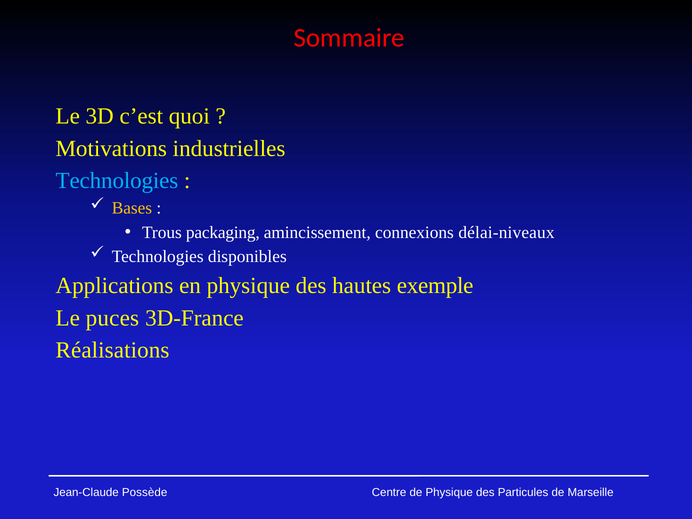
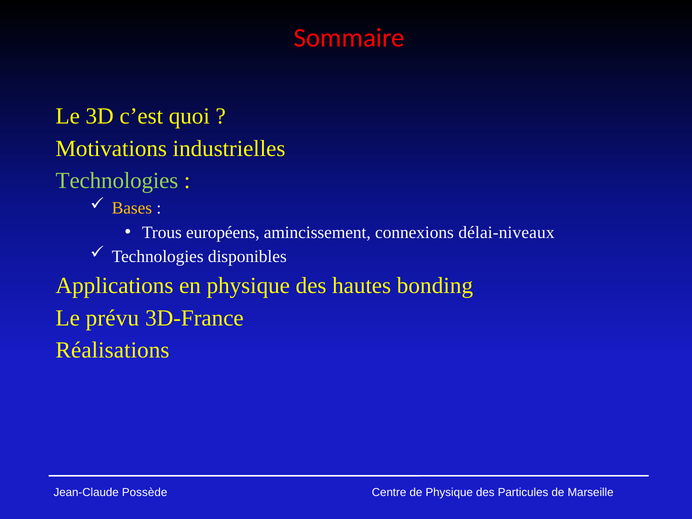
Technologies at (117, 181) colour: light blue -> light green
packaging: packaging -> européens
exemple: exemple -> bonding
puces: puces -> prévu
